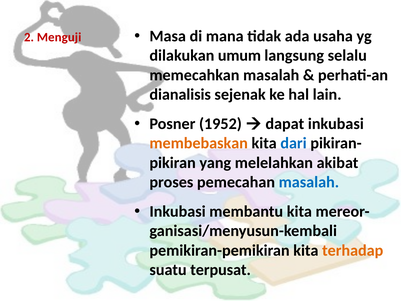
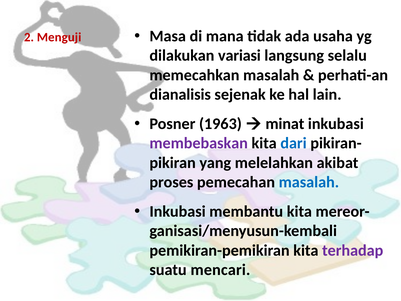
umum: umum -> variasi
1952: 1952 -> 1963
dapat: dapat -> minat
membebaskan colour: orange -> purple
terhadap colour: orange -> purple
terpusat: terpusat -> mencari
